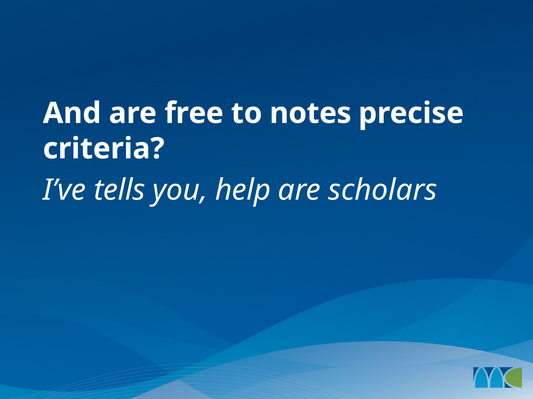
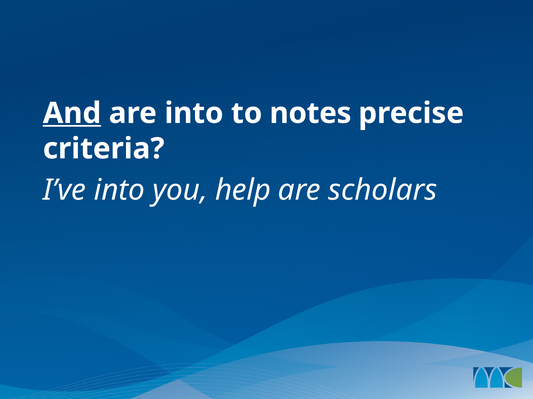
And underline: none -> present
are free: free -> into
I’ve tells: tells -> into
